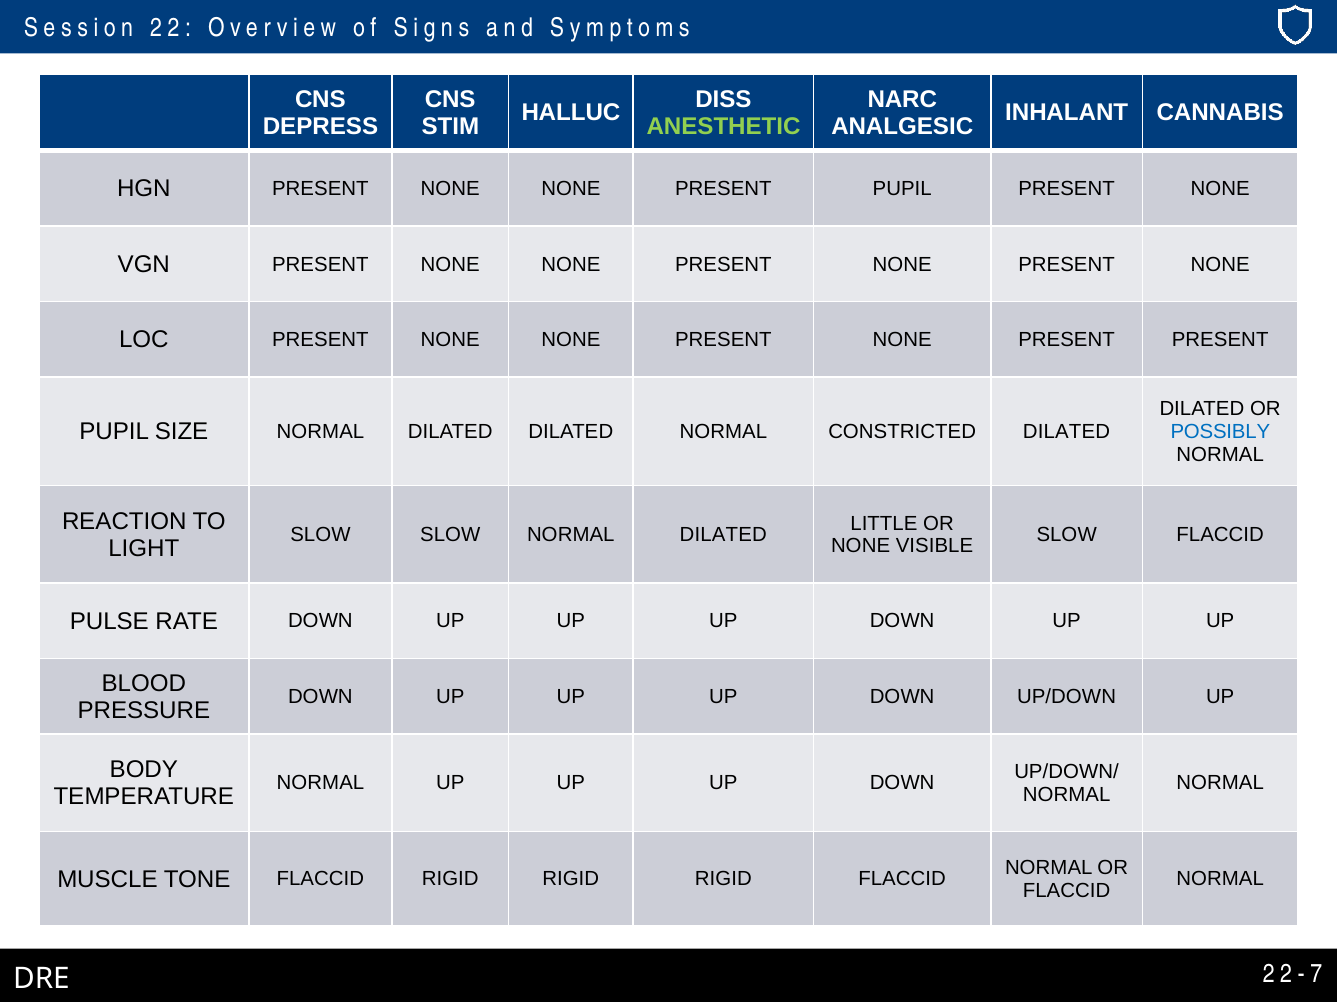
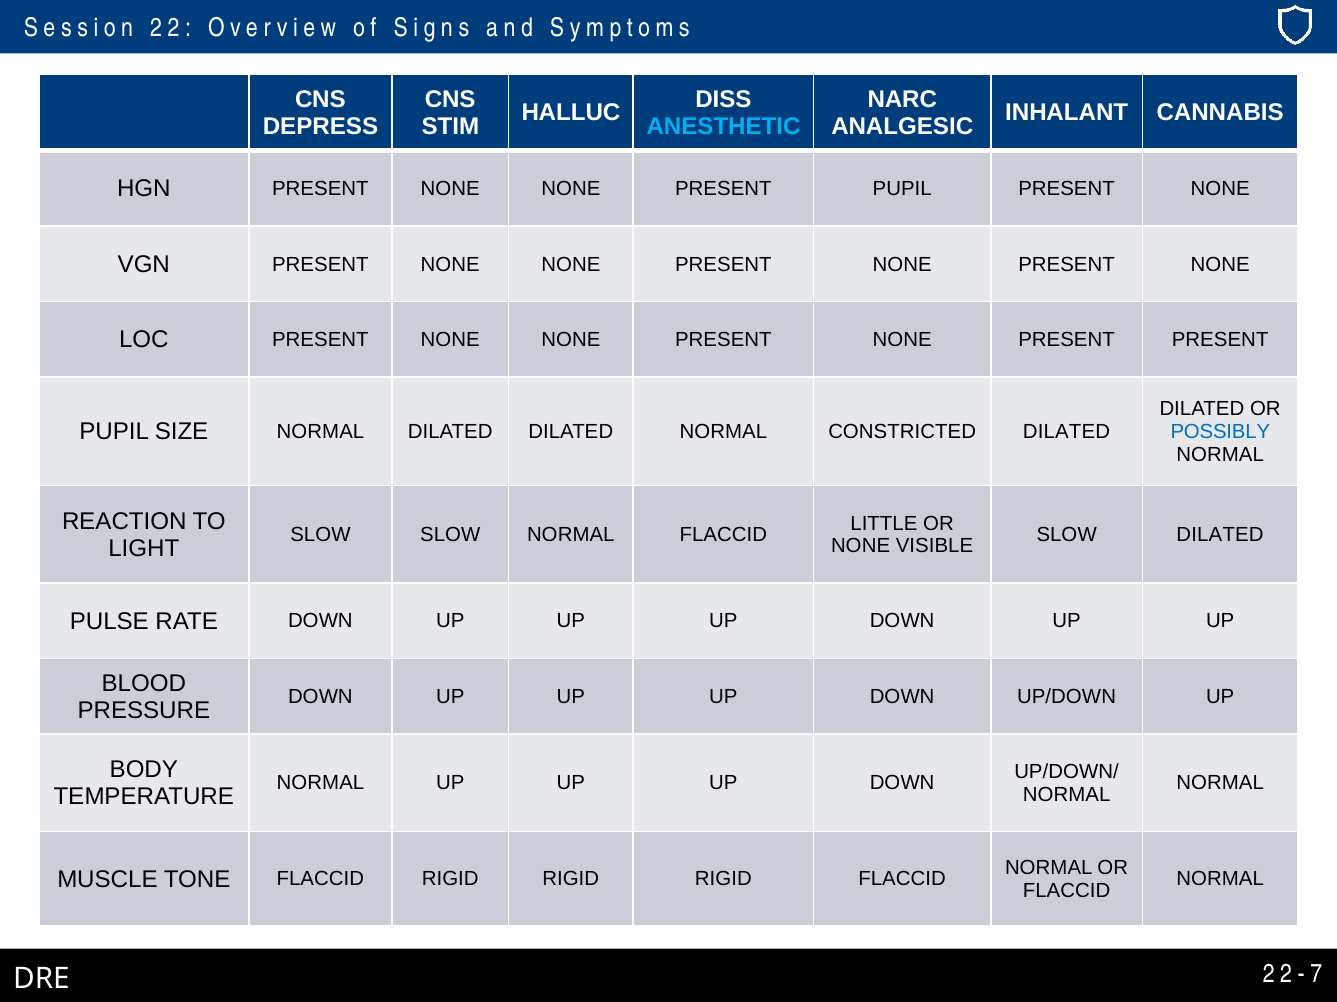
ANESTHETIC colour: light green -> light blue
SLOW NORMAL DILATED: DILATED -> FLACCID
SLOW FLACCID: FLACCID -> DILATED
